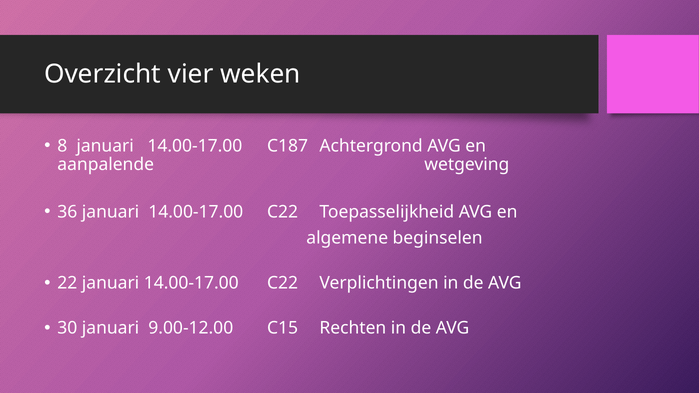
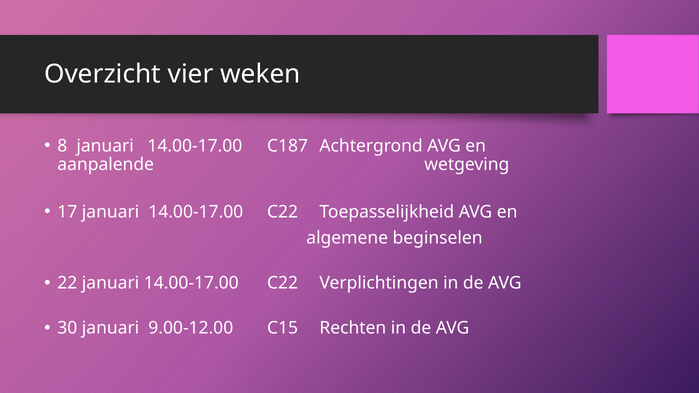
36: 36 -> 17
